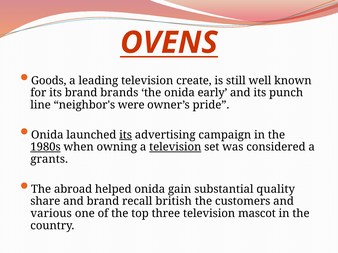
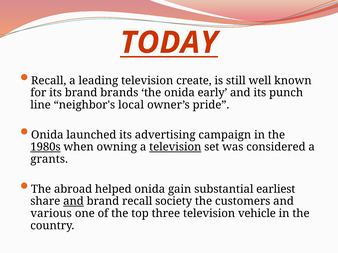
OVENS: OVENS -> TODAY
Goods at (49, 81): Goods -> Recall
were: were -> local
its at (126, 135) underline: present -> none
quality: quality -> earliest
and at (73, 202) underline: none -> present
british: british -> society
mascot: mascot -> vehicle
